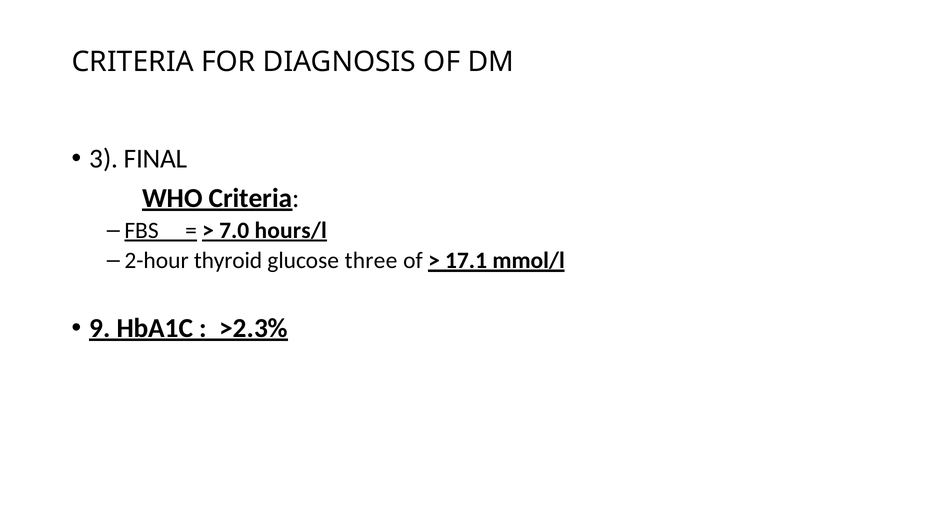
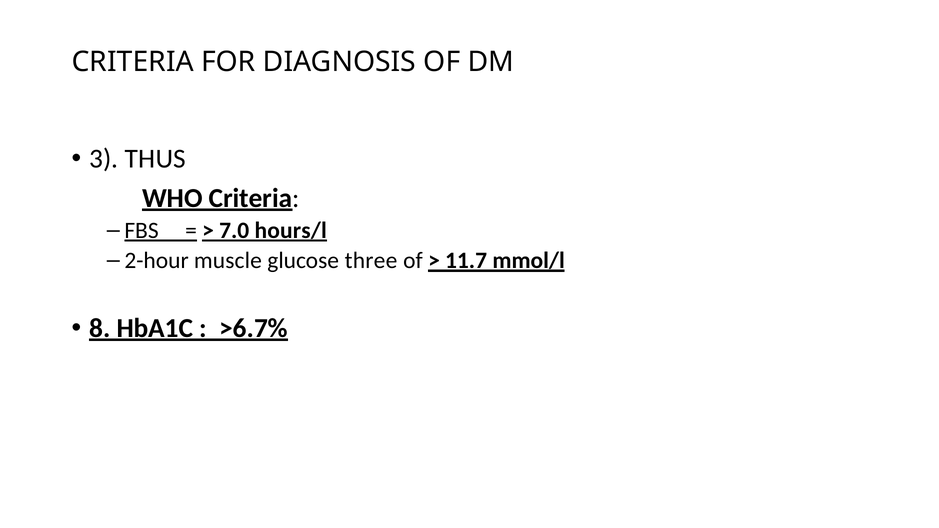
FINAL: FINAL -> THUS
thyroid: thyroid -> muscle
17.1: 17.1 -> 11.7
9: 9 -> 8
>2.3%: >2.3% -> >6.7%
